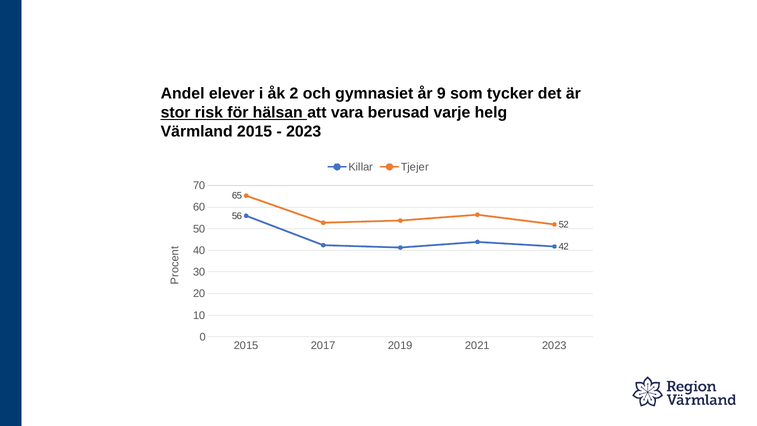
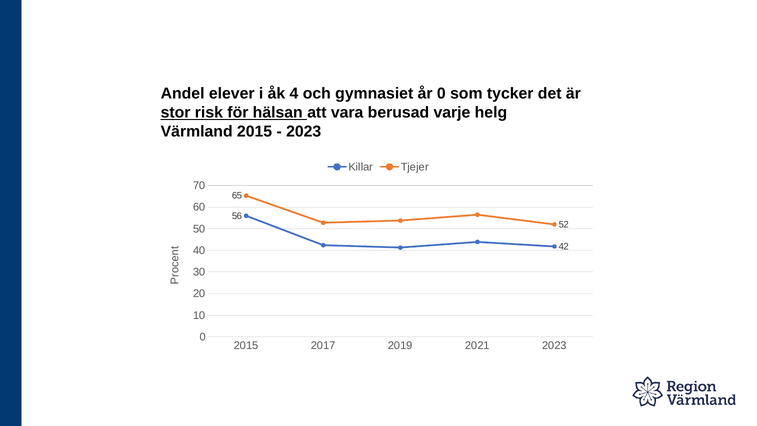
2: 2 -> 4
år 9: 9 -> 0
